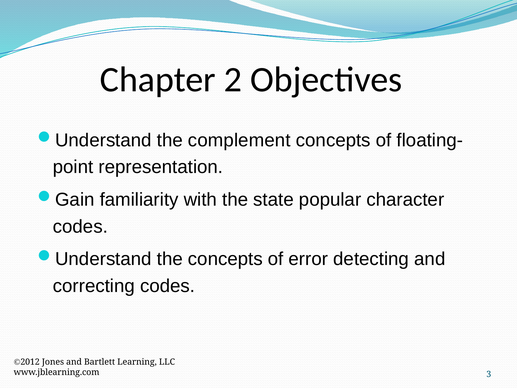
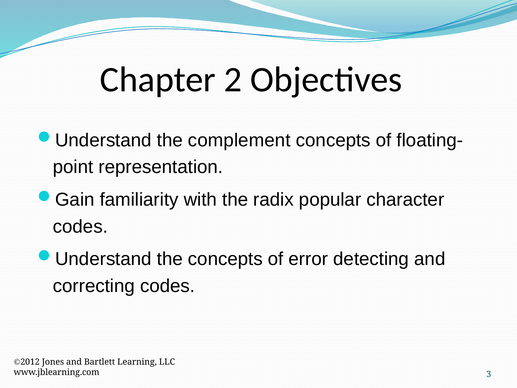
state: state -> radix
